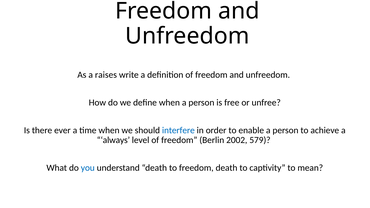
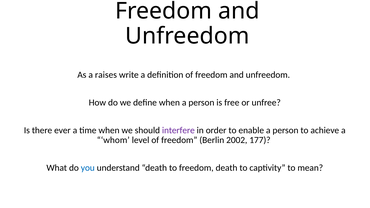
interfere colour: blue -> purple
always: always -> whom
579: 579 -> 177
